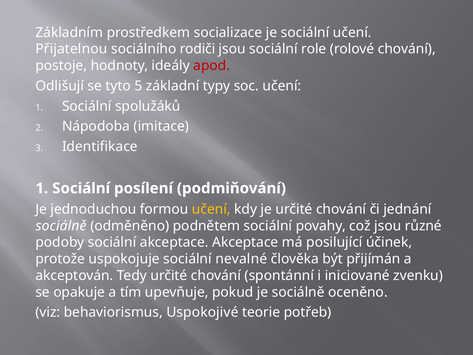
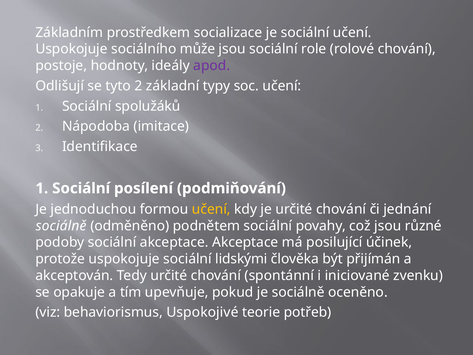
Přijatelnou at (71, 49): Přijatelnou -> Uspokojuje
rodiči: rodiči -> může
apod colour: red -> purple
tyto 5: 5 -> 2
nevalné: nevalné -> lidskými
